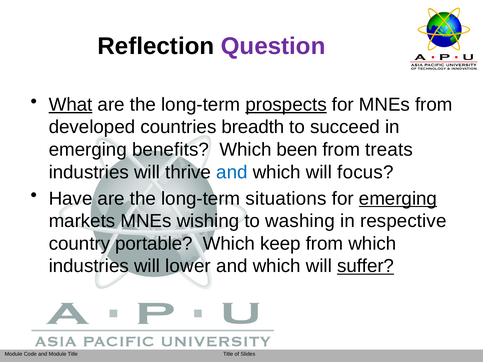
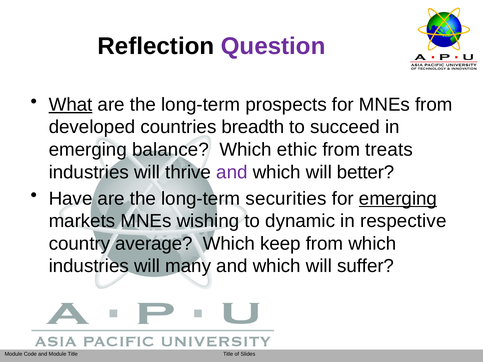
prospects underline: present -> none
benefits: benefits -> balance
been: been -> ethic
and at (232, 172) colour: blue -> purple
focus: focus -> better
situations: situations -> securities
washing: washing -> dynamic
portable: portable -> average
lower: lower -> many
suffer underline: present -> none
